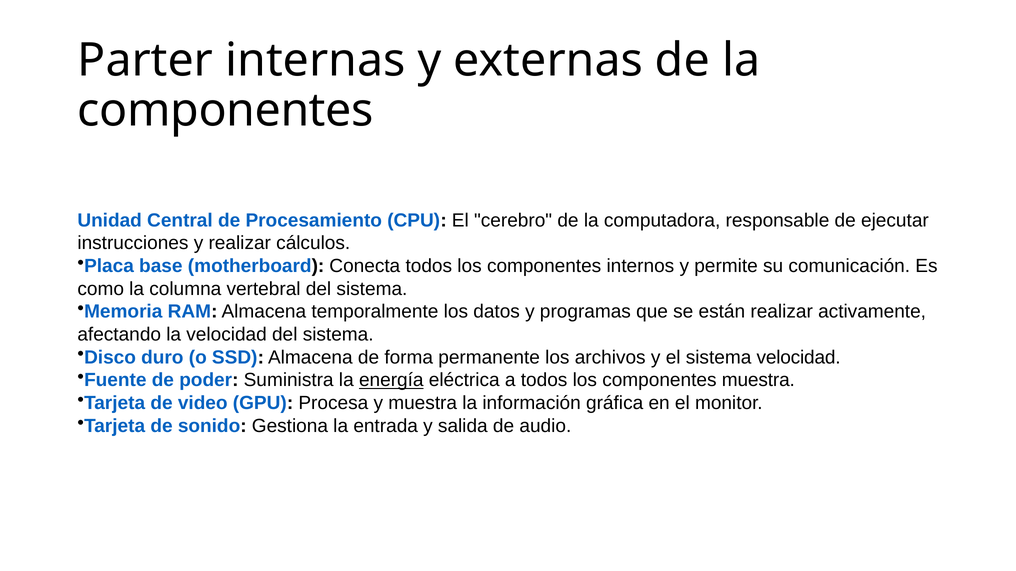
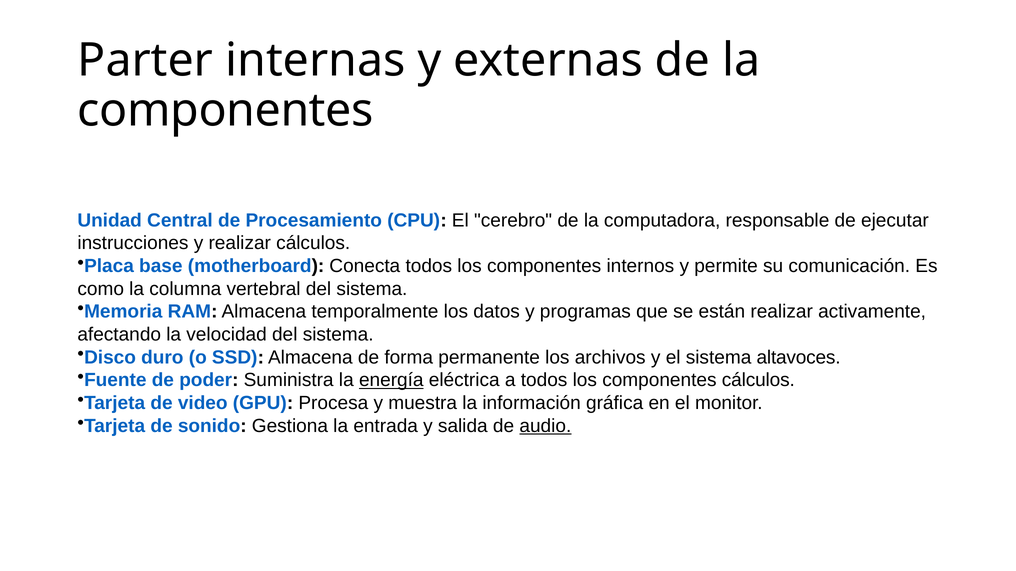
sistema velocidad: velocidad -> altavoces
componentes muestra: muestra -> cálculos
audio underline: none -> present
